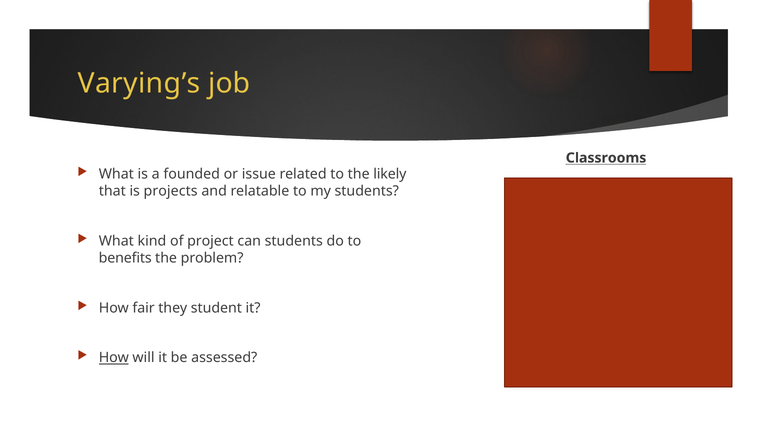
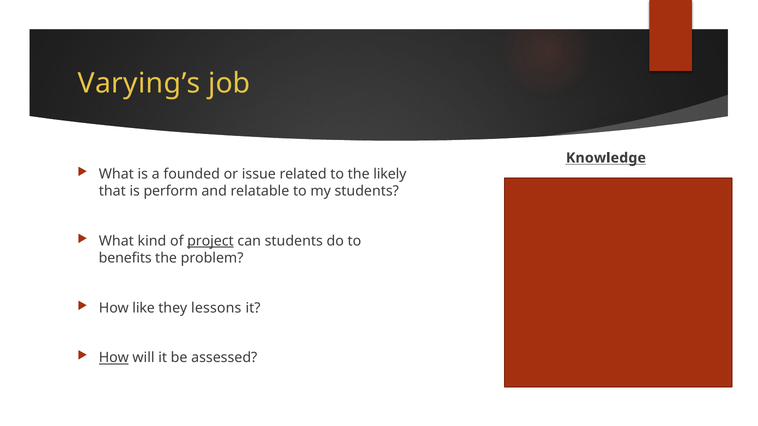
Classrooms: Classrooms -> Knowledge
projects: projects -> perform
project underline: none -> present
fair: fair -> like
student: student -> lessons
